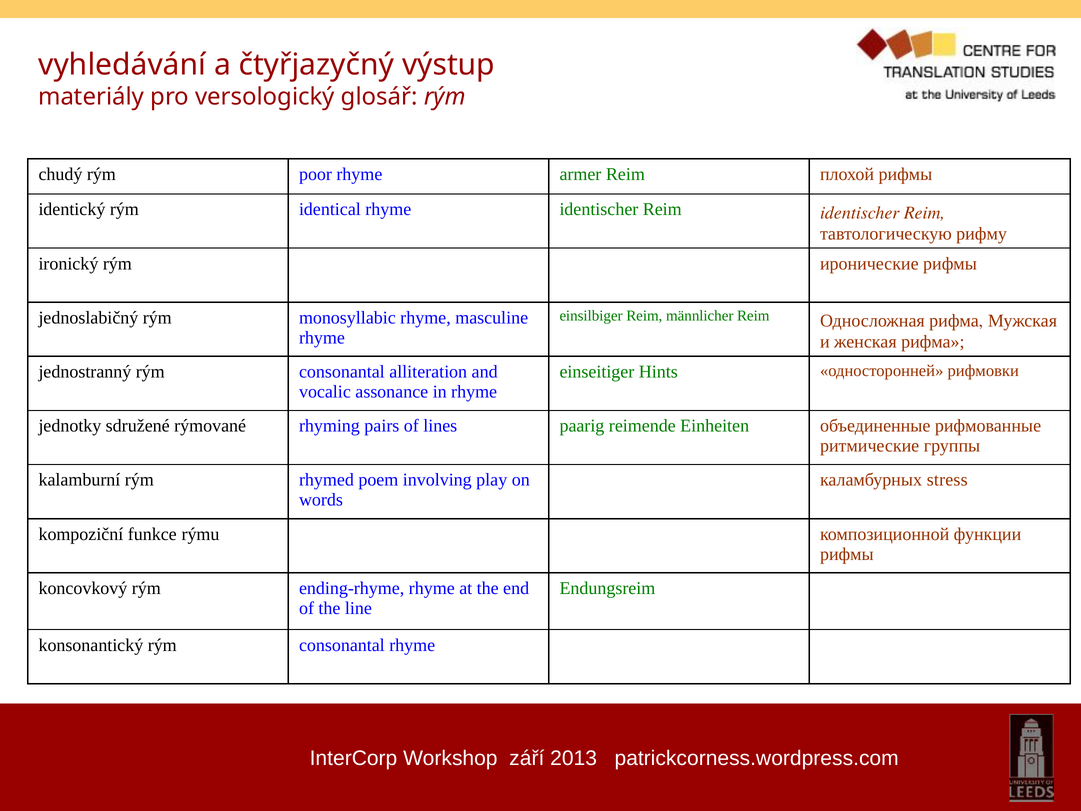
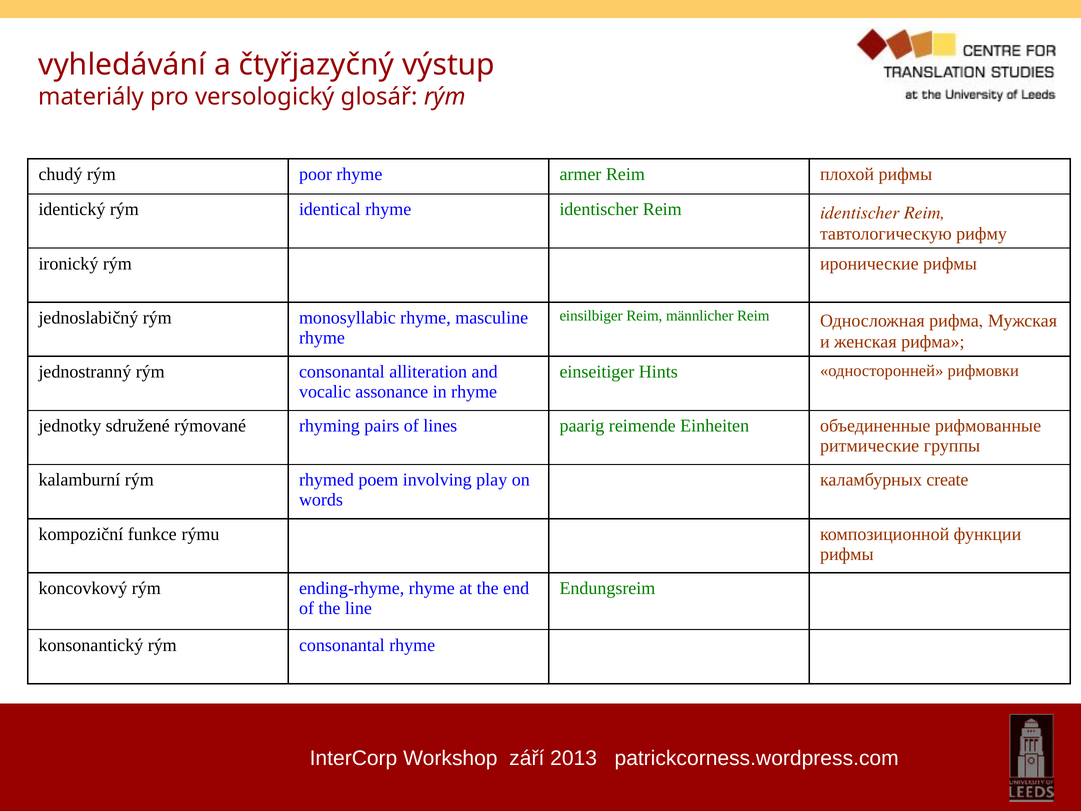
stress: stress -> create
